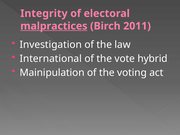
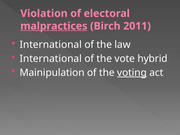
Integrity: Integrity -> Violation
Investigation at (51, 45): Investigation -> International
voting underline: none -> present
